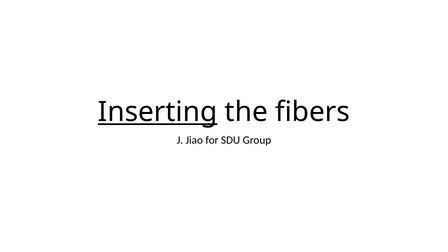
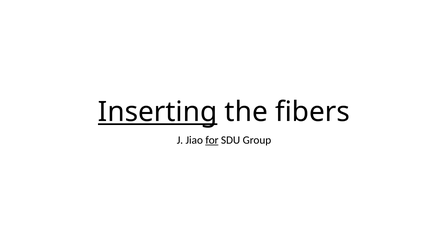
for underline: none -> present
